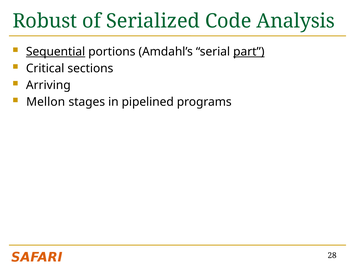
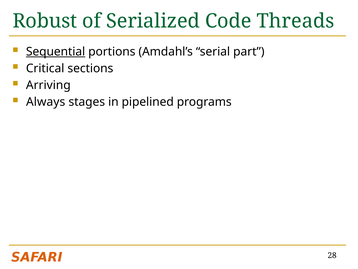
Analysis: Analysis -> Threads
part underline: present -> none
Mellon: Mellon -> Always
